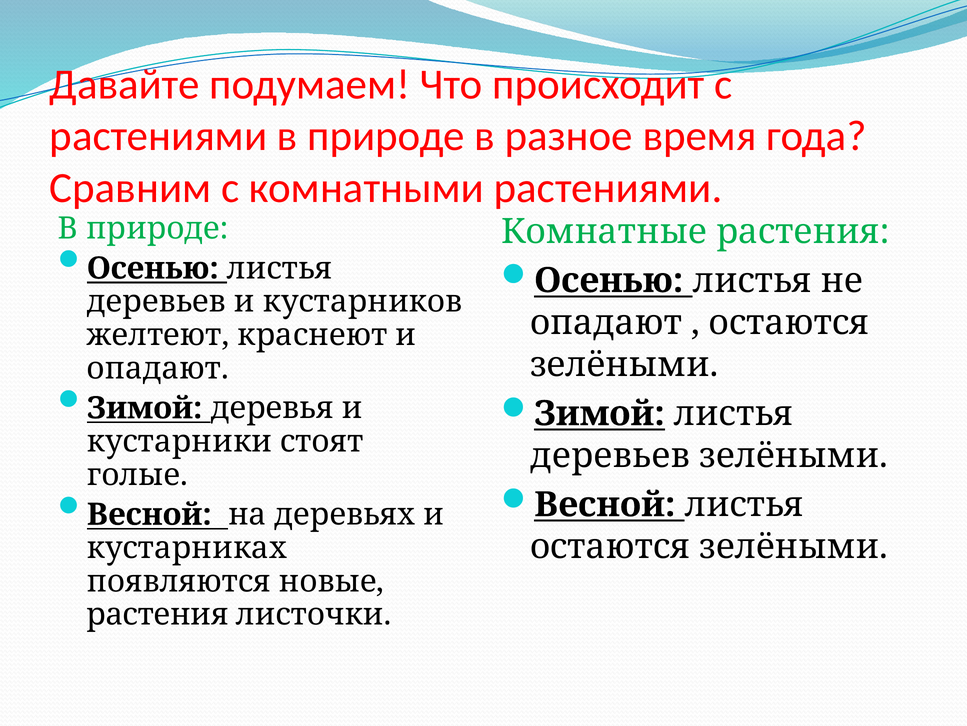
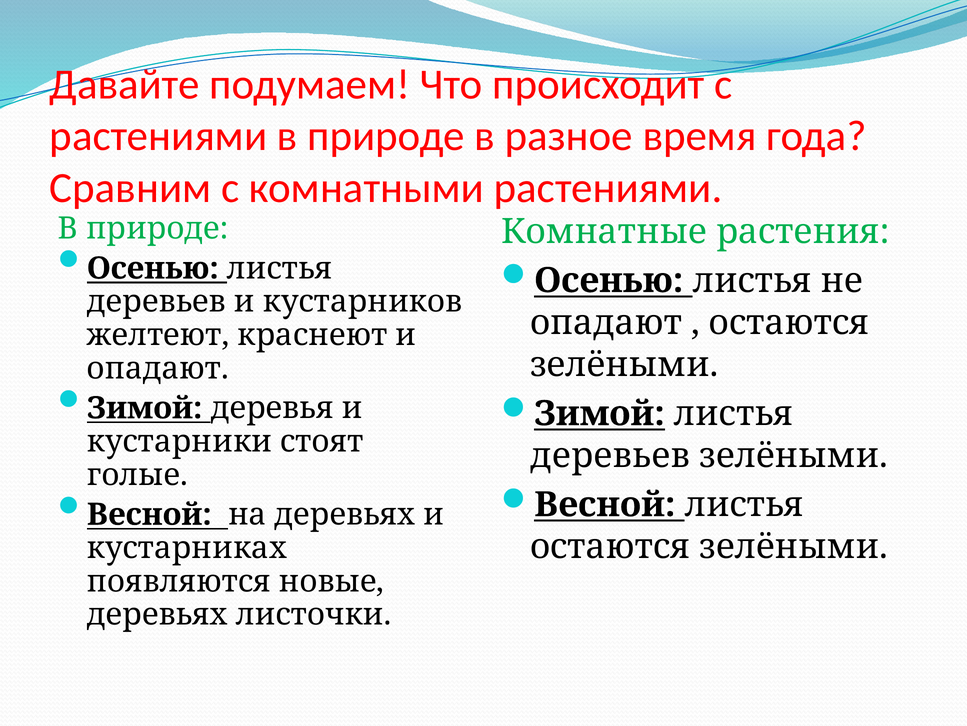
растения at (157, 614): растения -> деревьях
